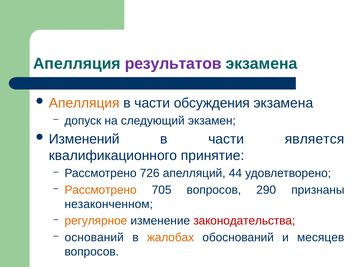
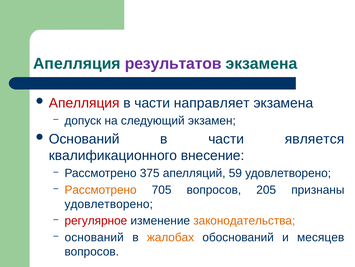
Апелляция at (84, 103) colour: orange -> red
обсуждения: обсуждения -> направляет
Изменений at (84, 139): Изменений -> Оснований
принятие: принятие -> внесение
726: 726 -> 375
44: 44 -> 59
290: 290 -> 205
незаконченном at (109, 204): незаконченном -> удовлетворено
регулярное colour: orange -> red
законодательства colour: red -> orange
